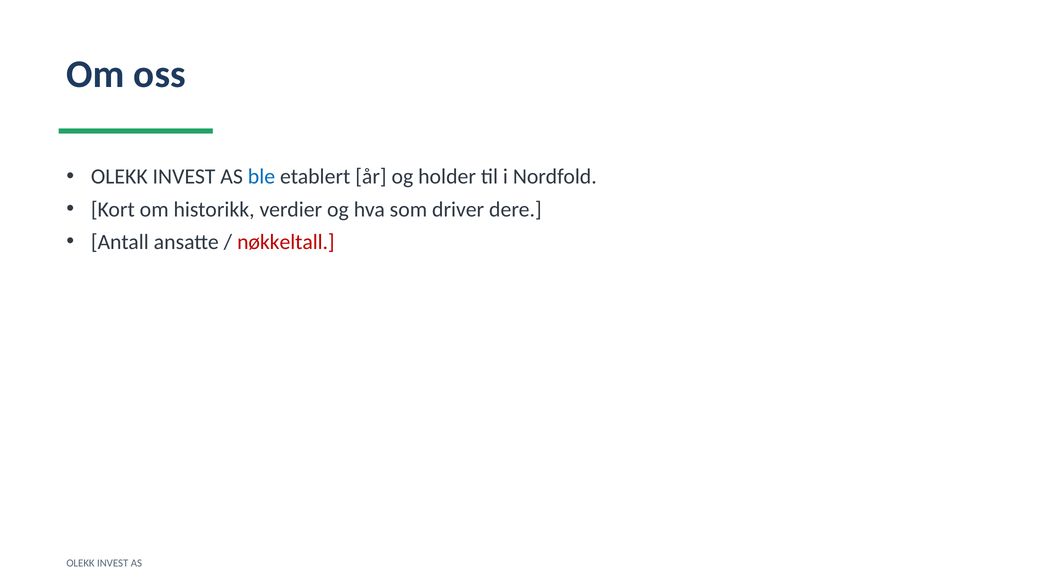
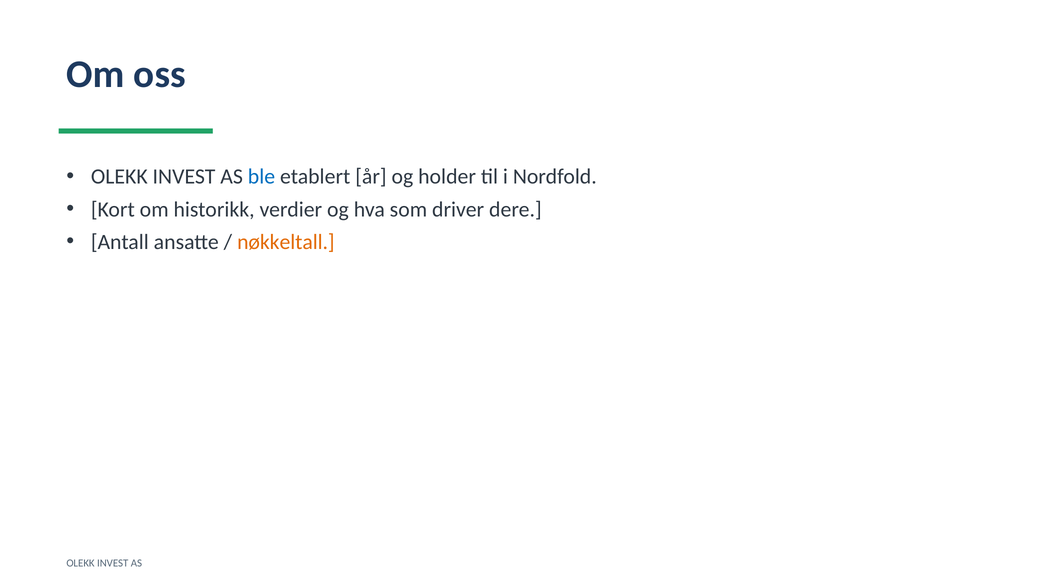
nøkkeltall colour: red -> orange
